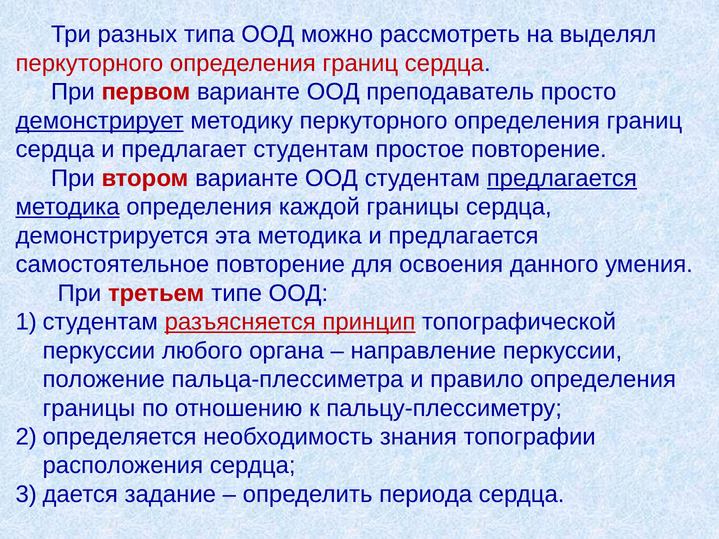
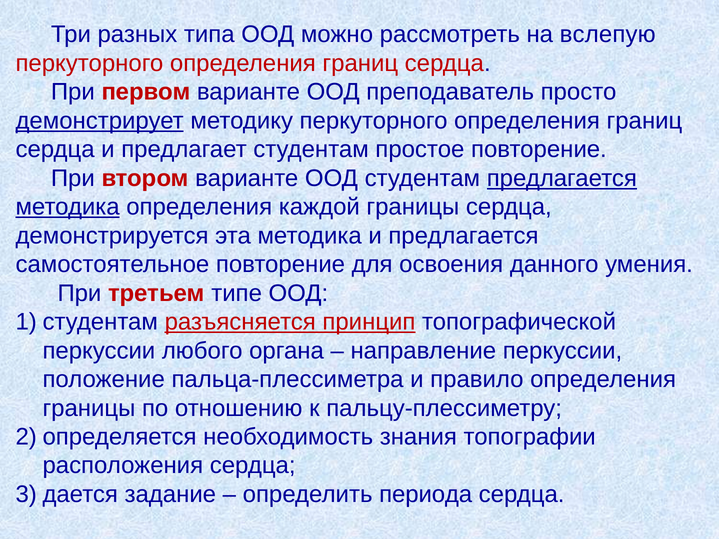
выделял: выделял -> вслепую
